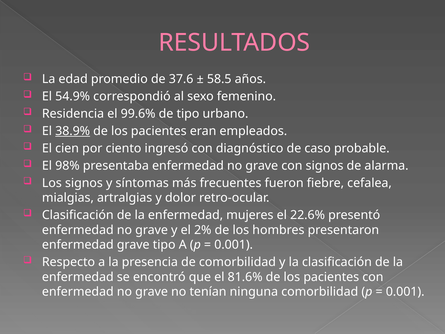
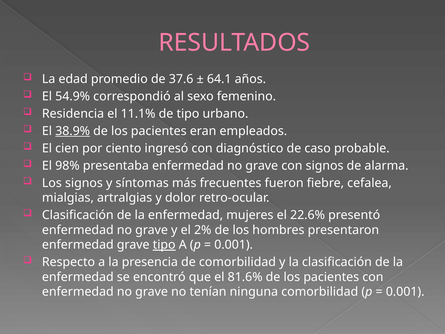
58.5: 58.5 -> 64.1
99.6%: 99.6% -> 11.1%
tipo at (164, 245) underline: none -> present
